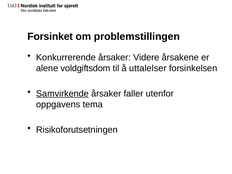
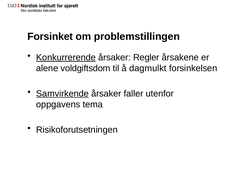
Konkurrerende underline: none -> present
Videre: Videre -> Regler
uttalelser: uttalelser -> dagmulkt
